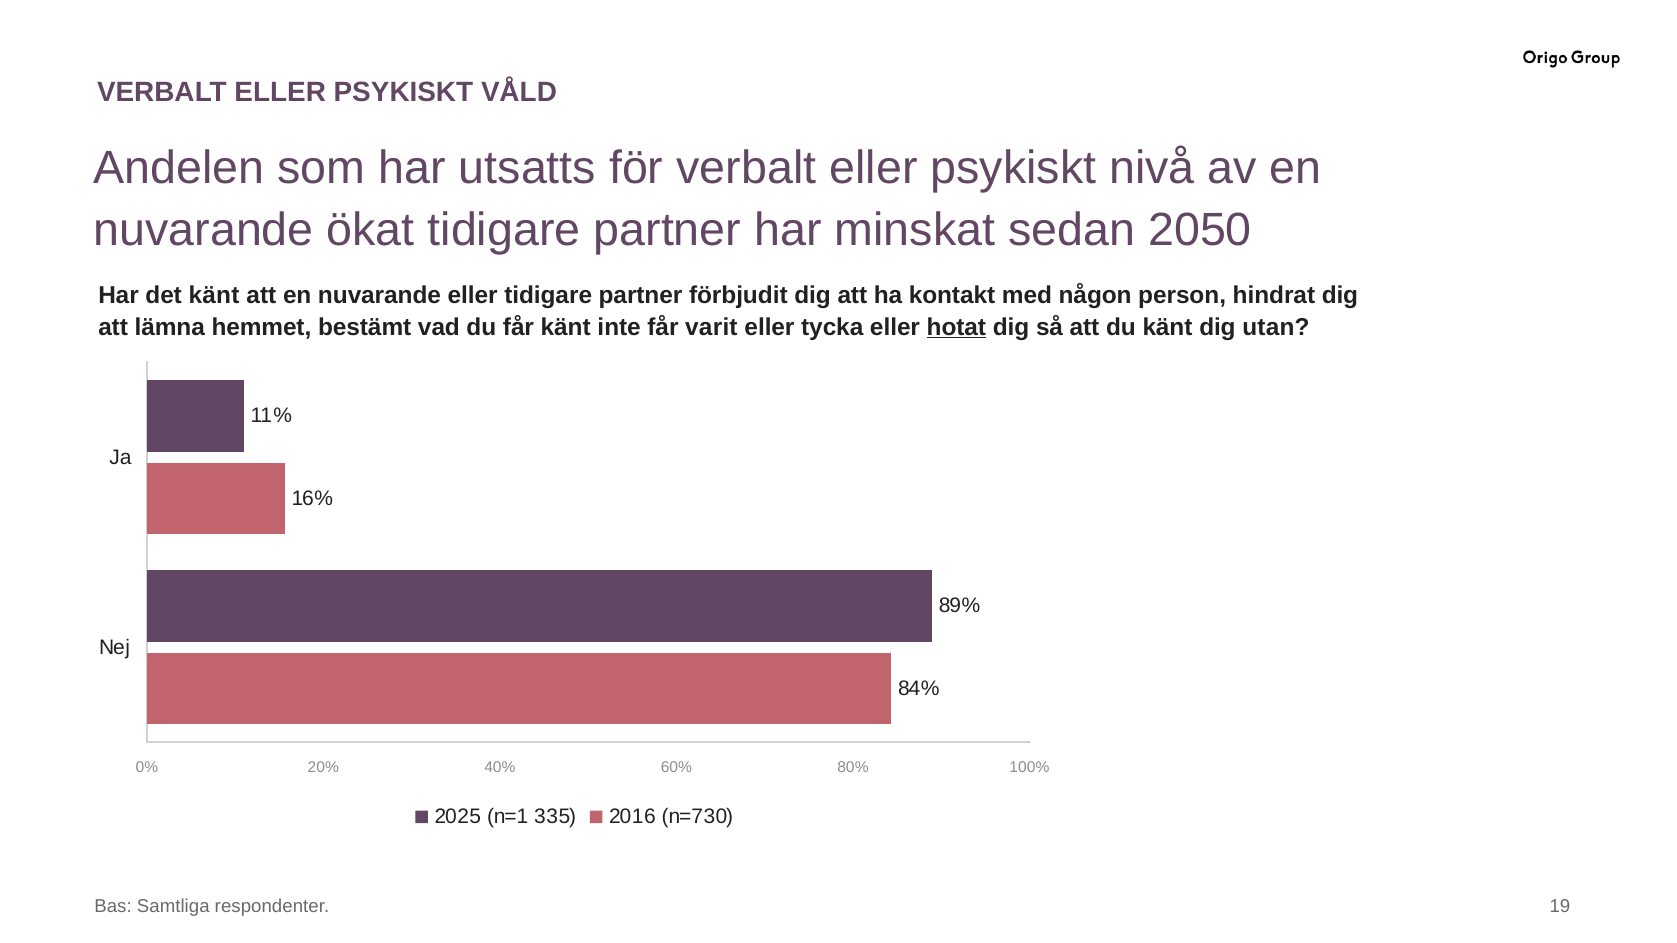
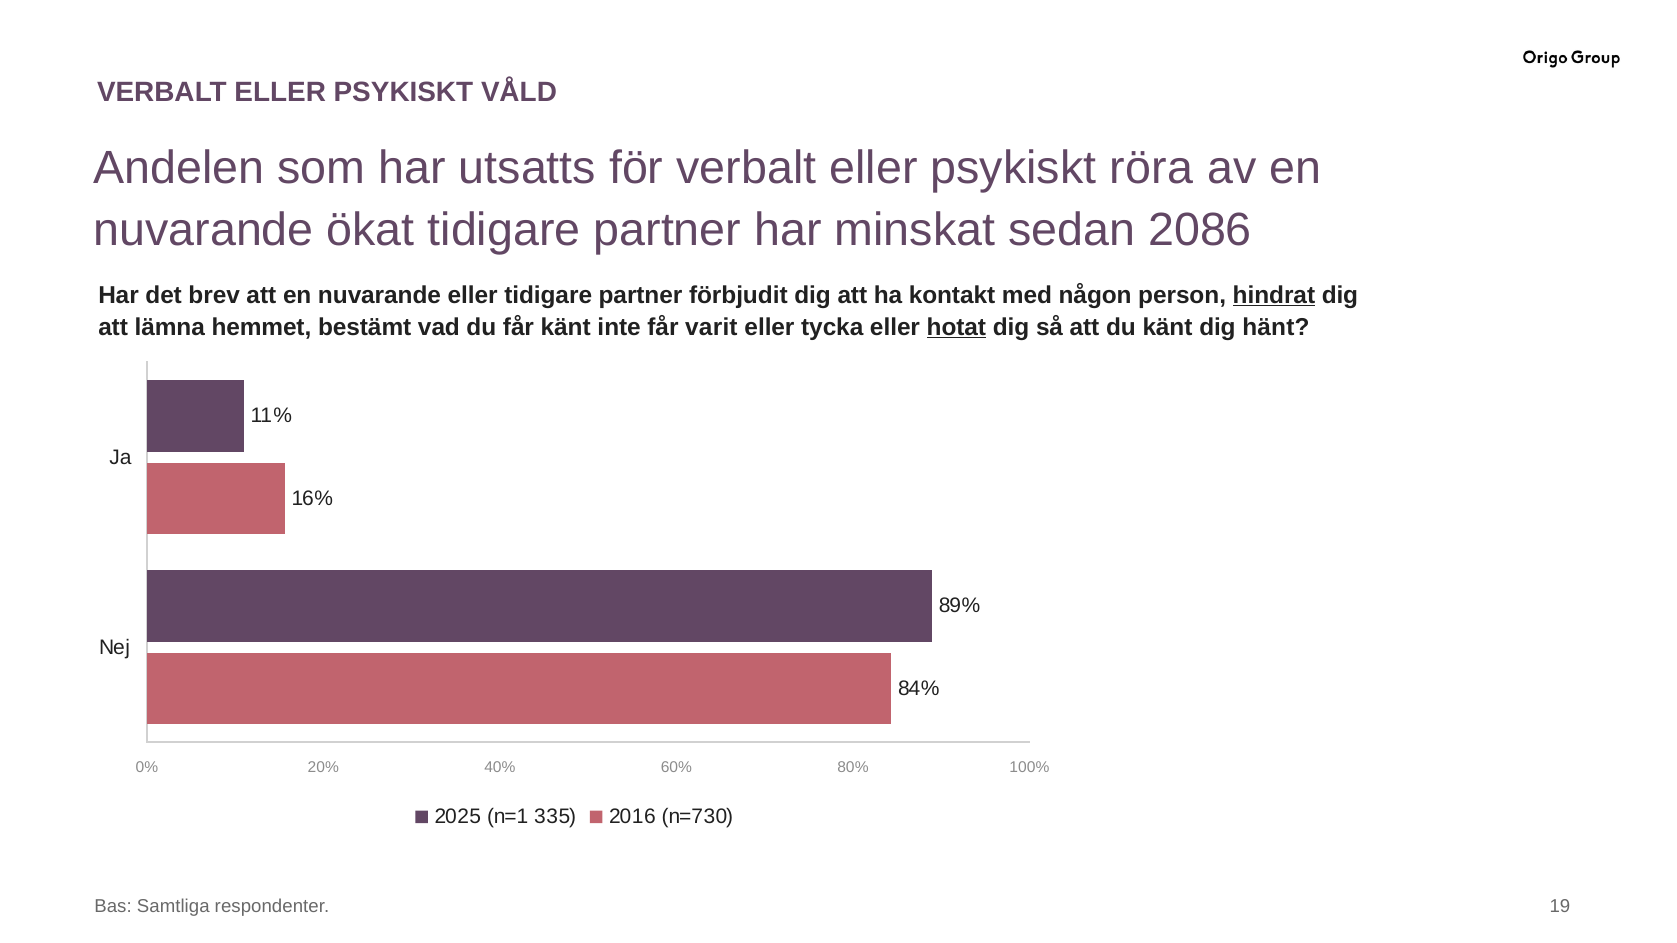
nivå: nivå -> röra
2050: 2050 -> 2086
det känt: känt -> brev
hindrat underline: none -> present
utan: utan -> hänt
